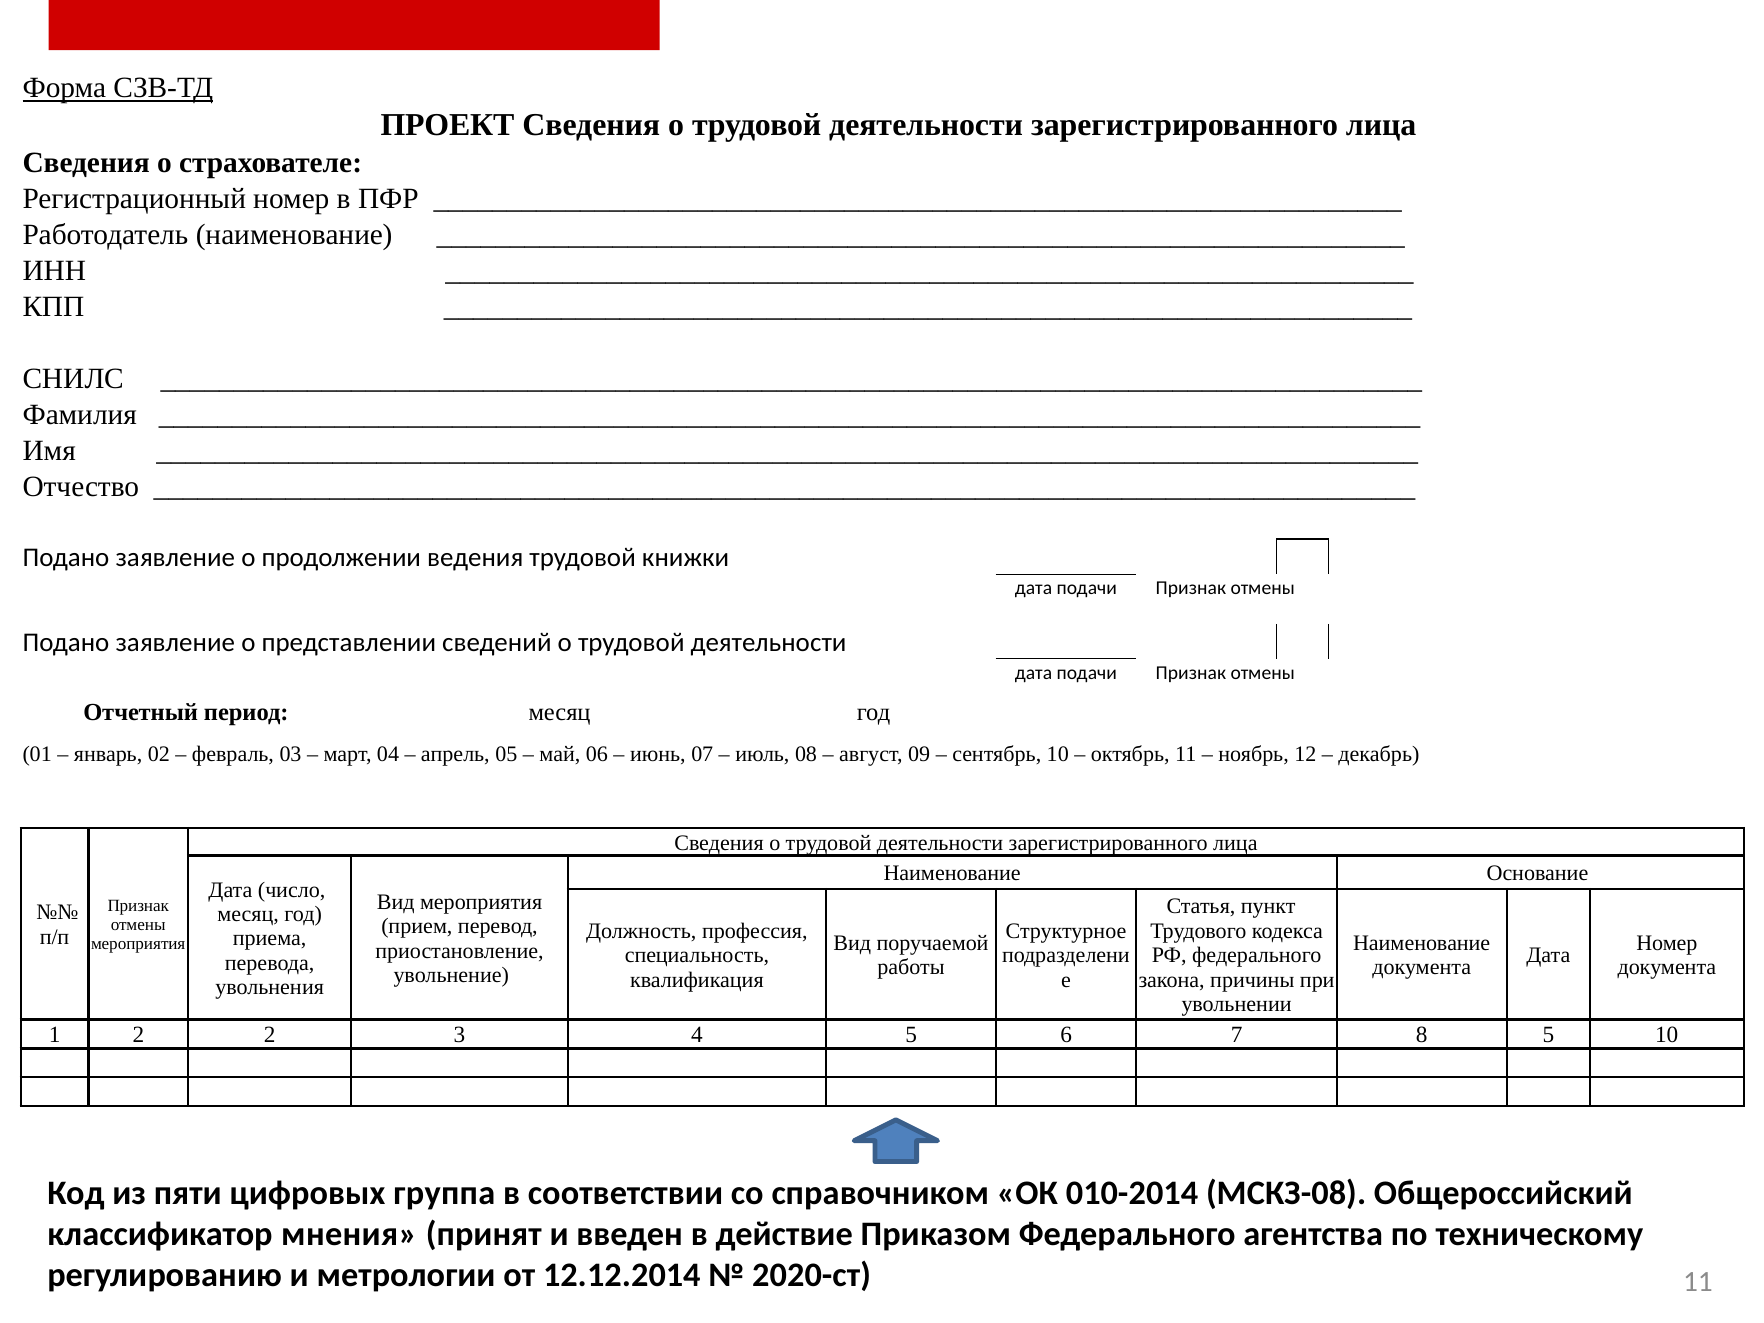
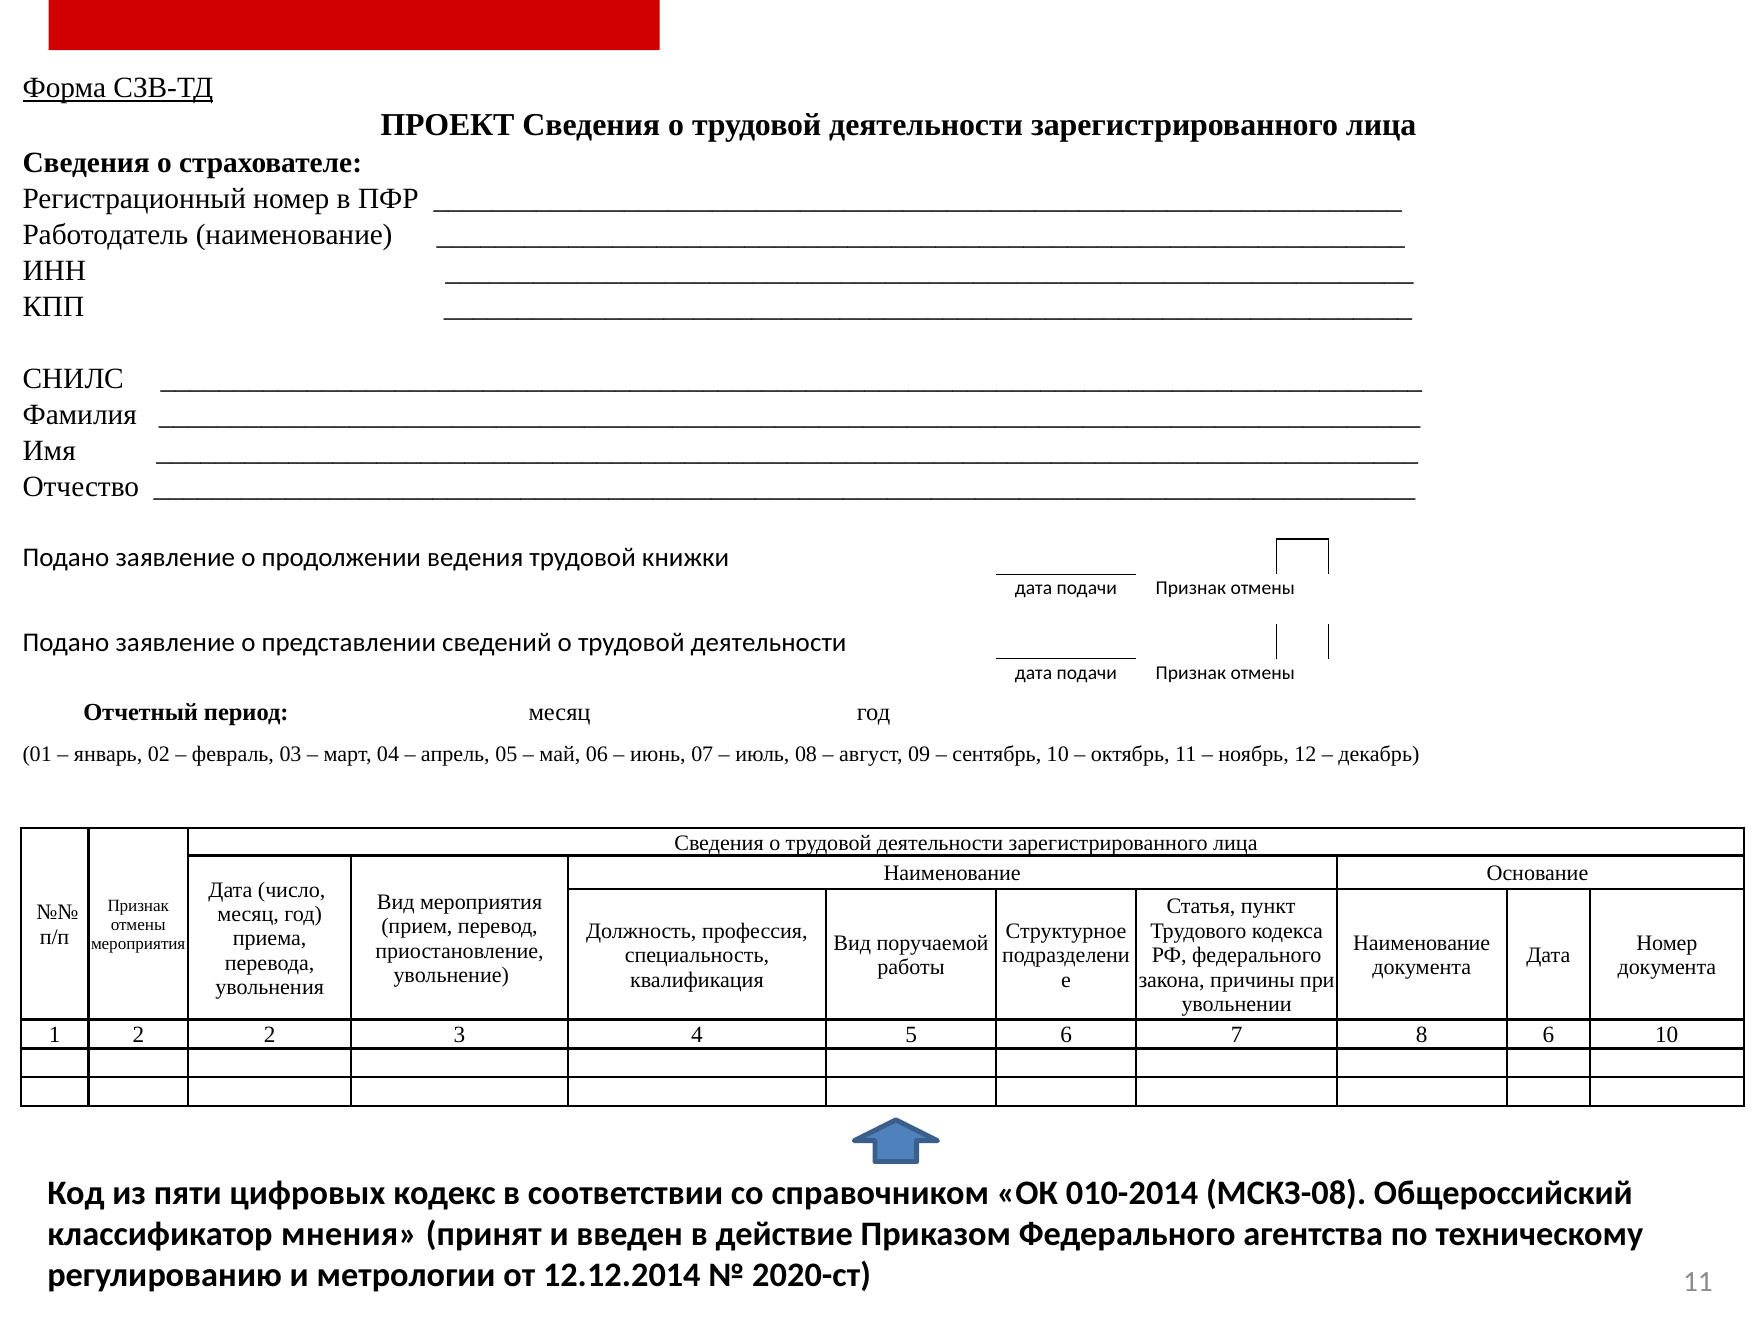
8 5: 5 -> 6
группа: группа -> кодекс
